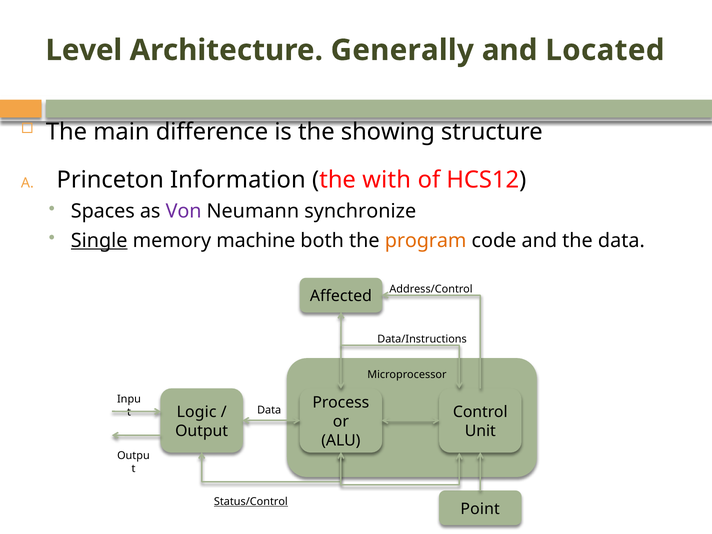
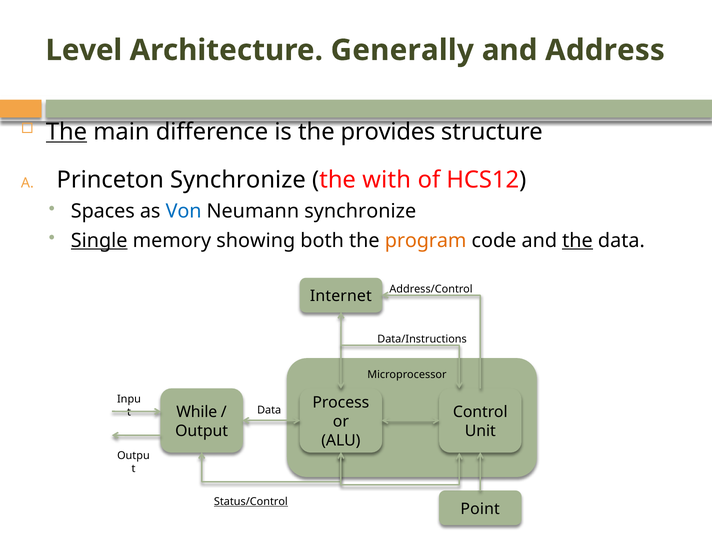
Located: Located -> Address
The at (67, 132) underline: none -> present
showing: showing -> provides
Princeton Information: Information -> Synchronize
Von colour: purple -> blue
machine: machine -> showing
the at (577, 241) underline: none -> present
Affected: Affected -> Internet
Logic: Logic -> While
